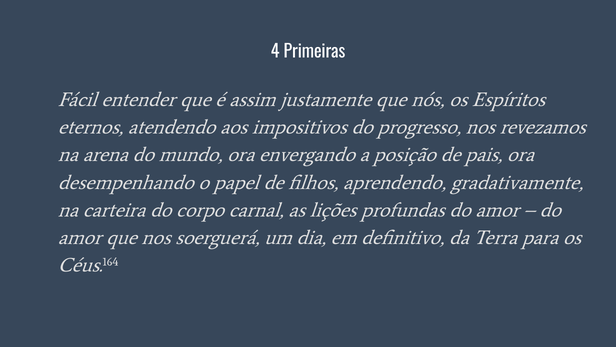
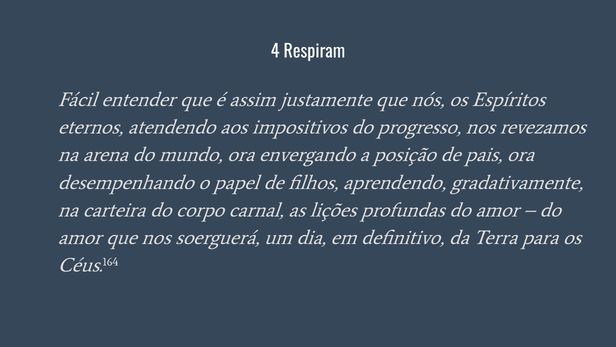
Primeiras: Primeiras -> Respiram
